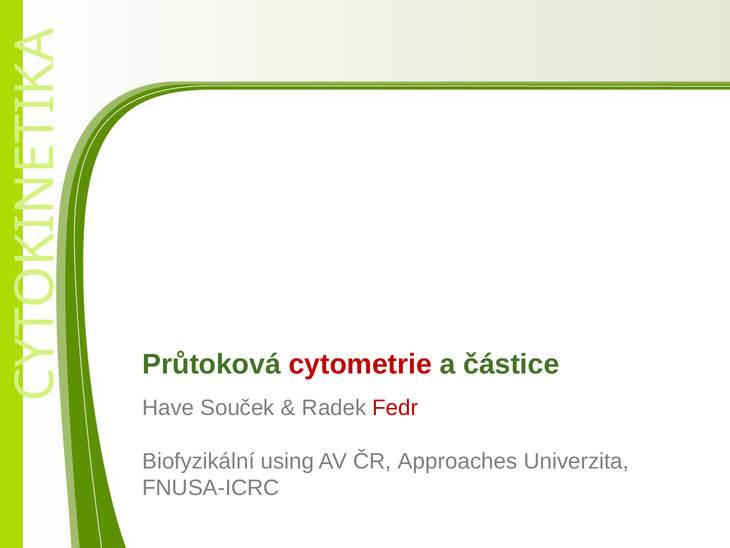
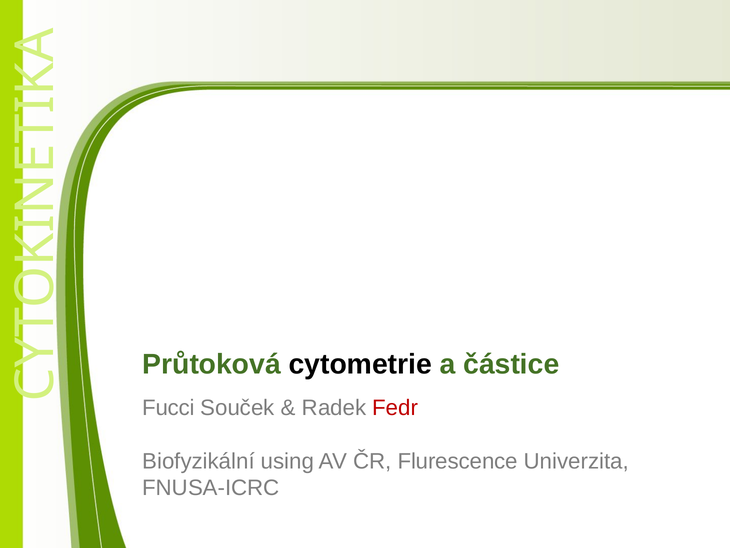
cytometrie colour: red -> black
Have: Have -> Fucci
Approaches: Approaches -> Flurescence
